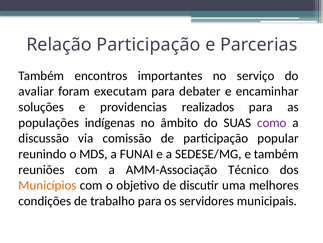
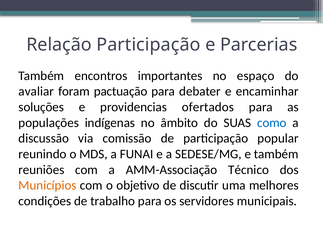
serviço: serviço -> espaço
executam: executam -> pactuação
realizados: realizados -> ofertados
como colour: purple -> blue
